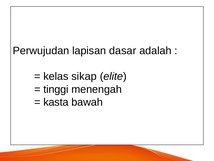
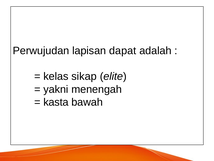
dasar: dasar -> dapat
tinggi: tinggi -> yakni
